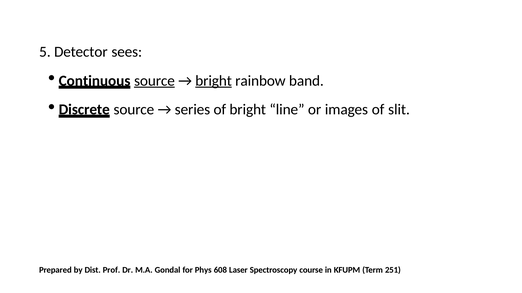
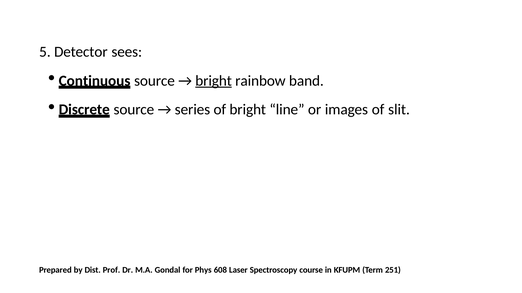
source at (155, 81) underline: present -> none
